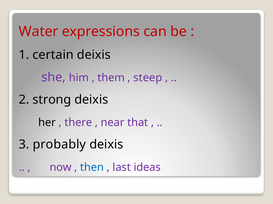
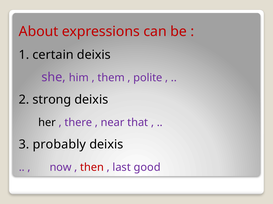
Water: Water -> About
steep: steep -> polite
then colour: blue -> red
ideas: ideas -> good
